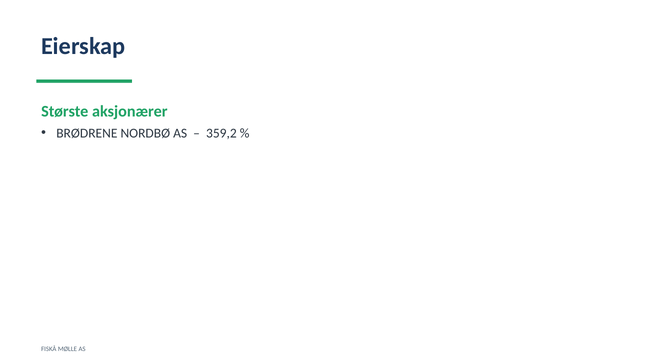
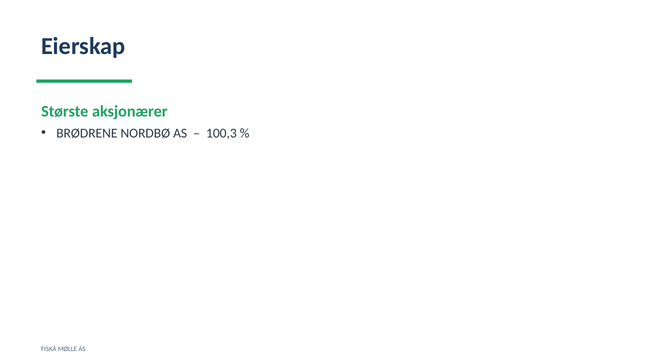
359,2: 359,2 -> 100,3
